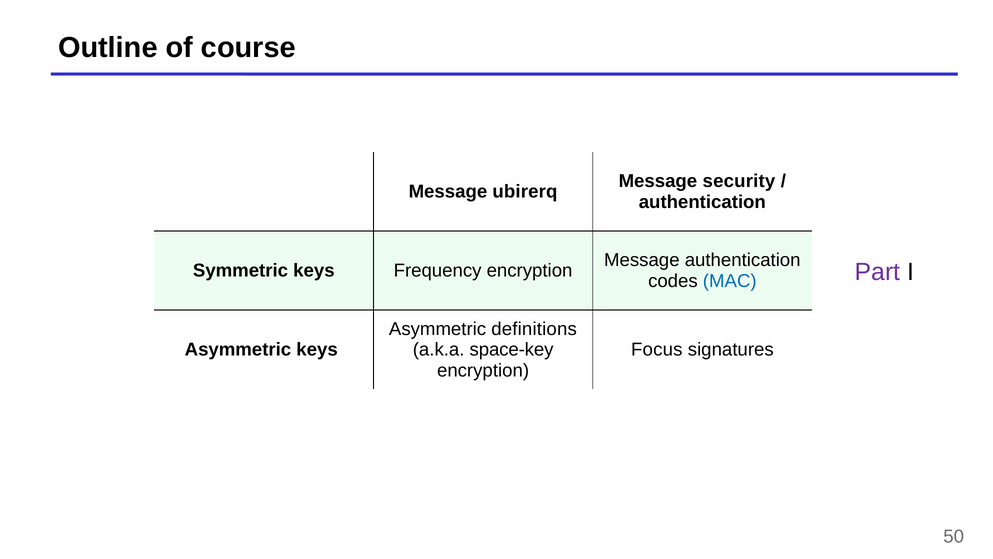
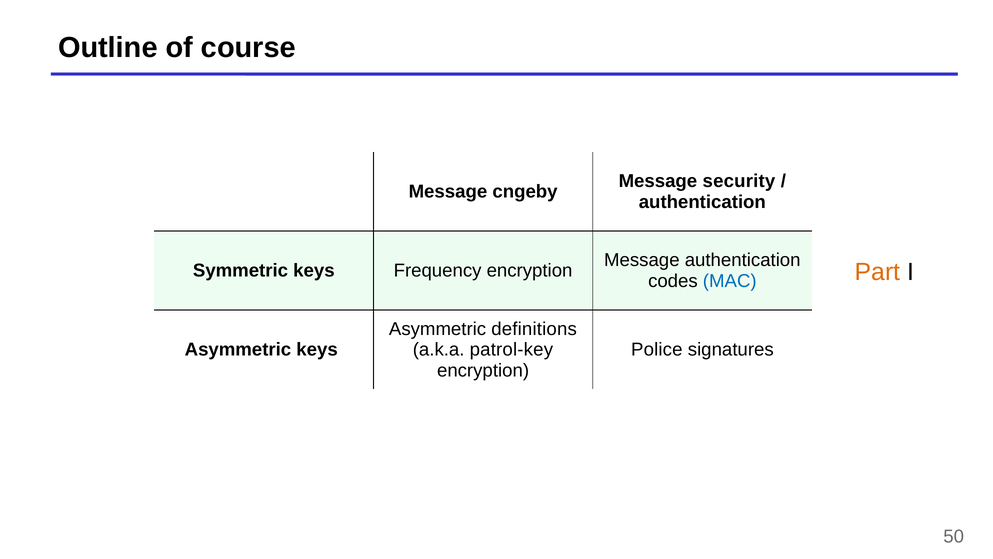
ubirerq: ubirerq -> cngeby
Part colour: purple -> orange
space-key: space-key -> patrol-key
Focus: Focus -> Police
